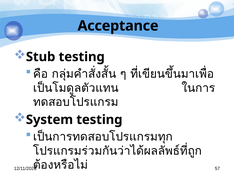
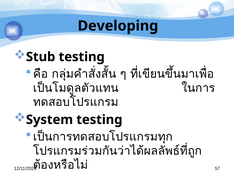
Acceptance: Acceptance -> Developing
